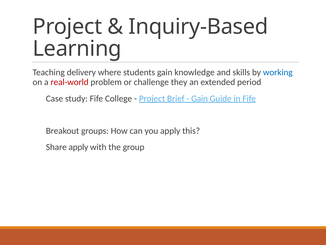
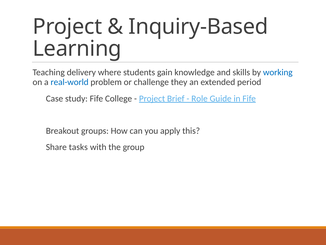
real-world colour: red -> blue
Gain at (200, 98): Gain -> Role
apply at (78, 147): apply -> tasks
